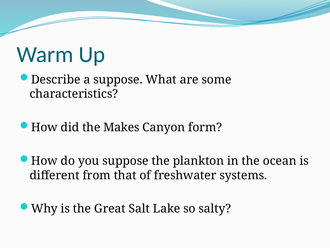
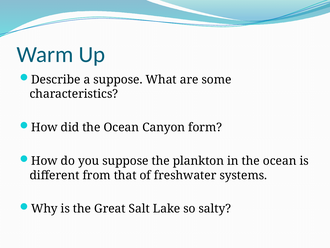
did the Makes: Makes -> Ocean
